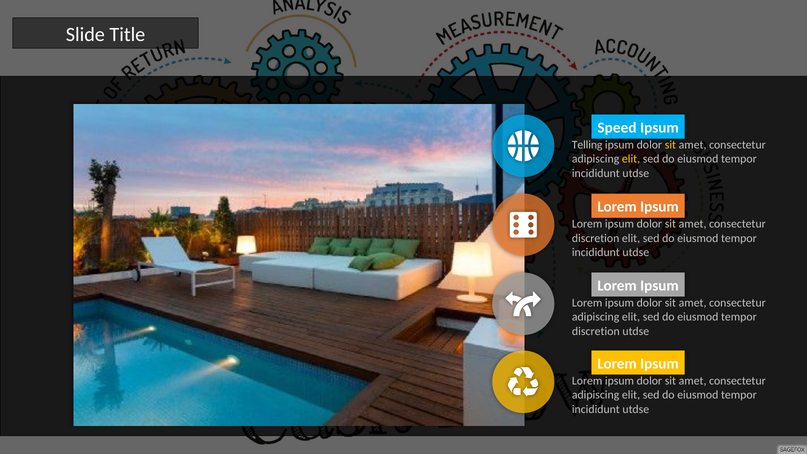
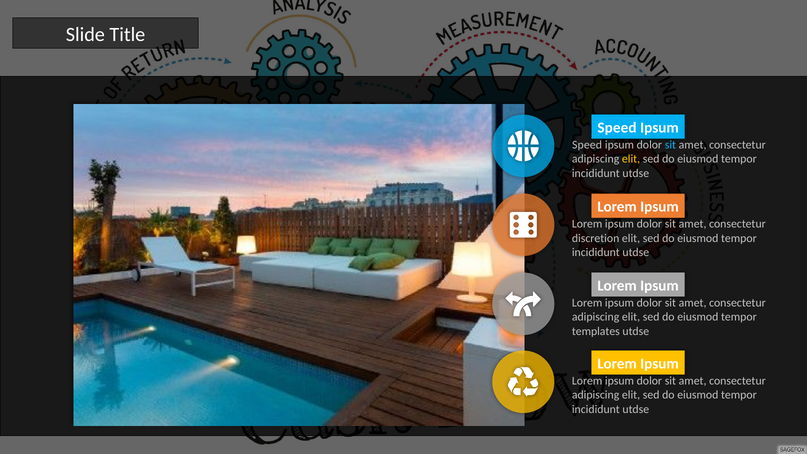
Telling at (587, 145): Telling -> Speed
sit at (670, 145) colour: yellow -> light blue
discretion at (596, 331): discretion -> templates
